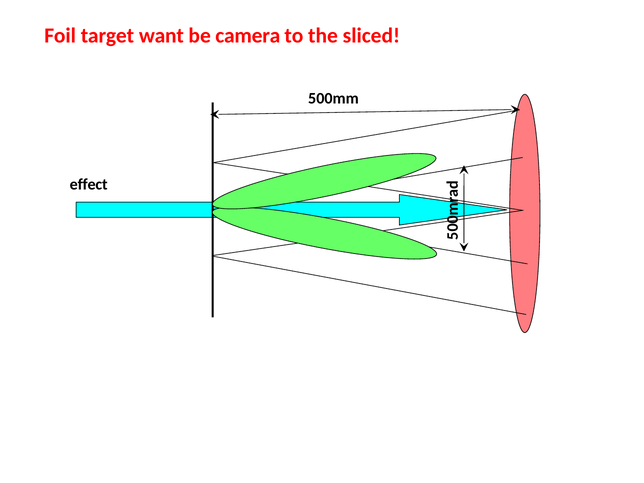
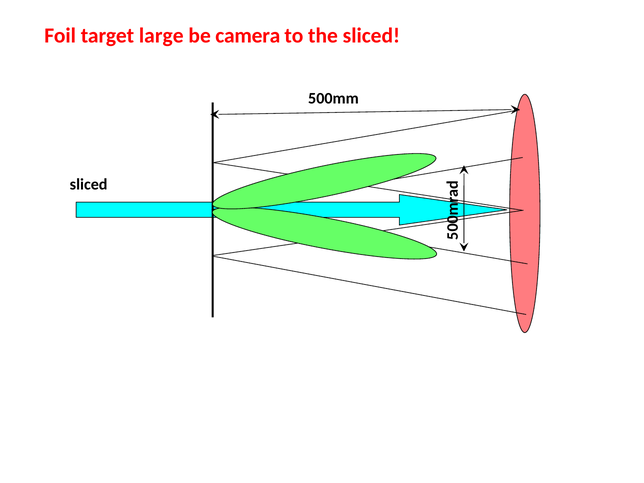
want: want -> large
effect at (89, 184): effect -> sliced
